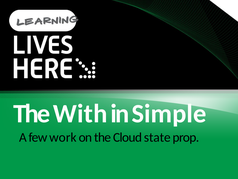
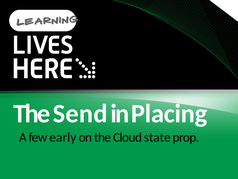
With: With -> Send
Simple: Simple -> Placing
work: work -> early
